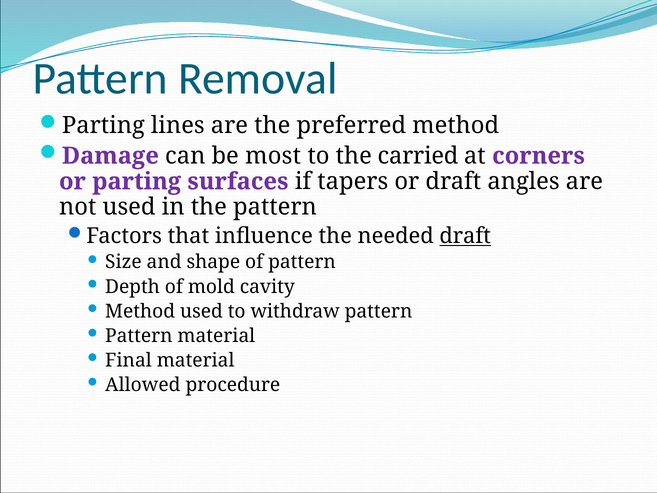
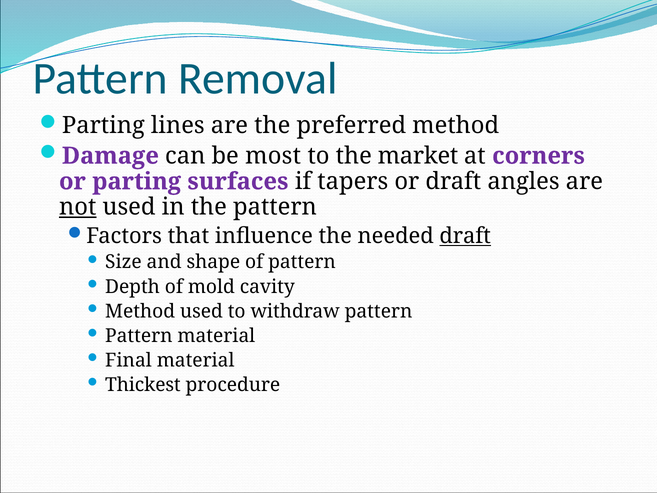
carried: carried -> market
not underline: none -> present
Allowed: Allowed -> Thickest
